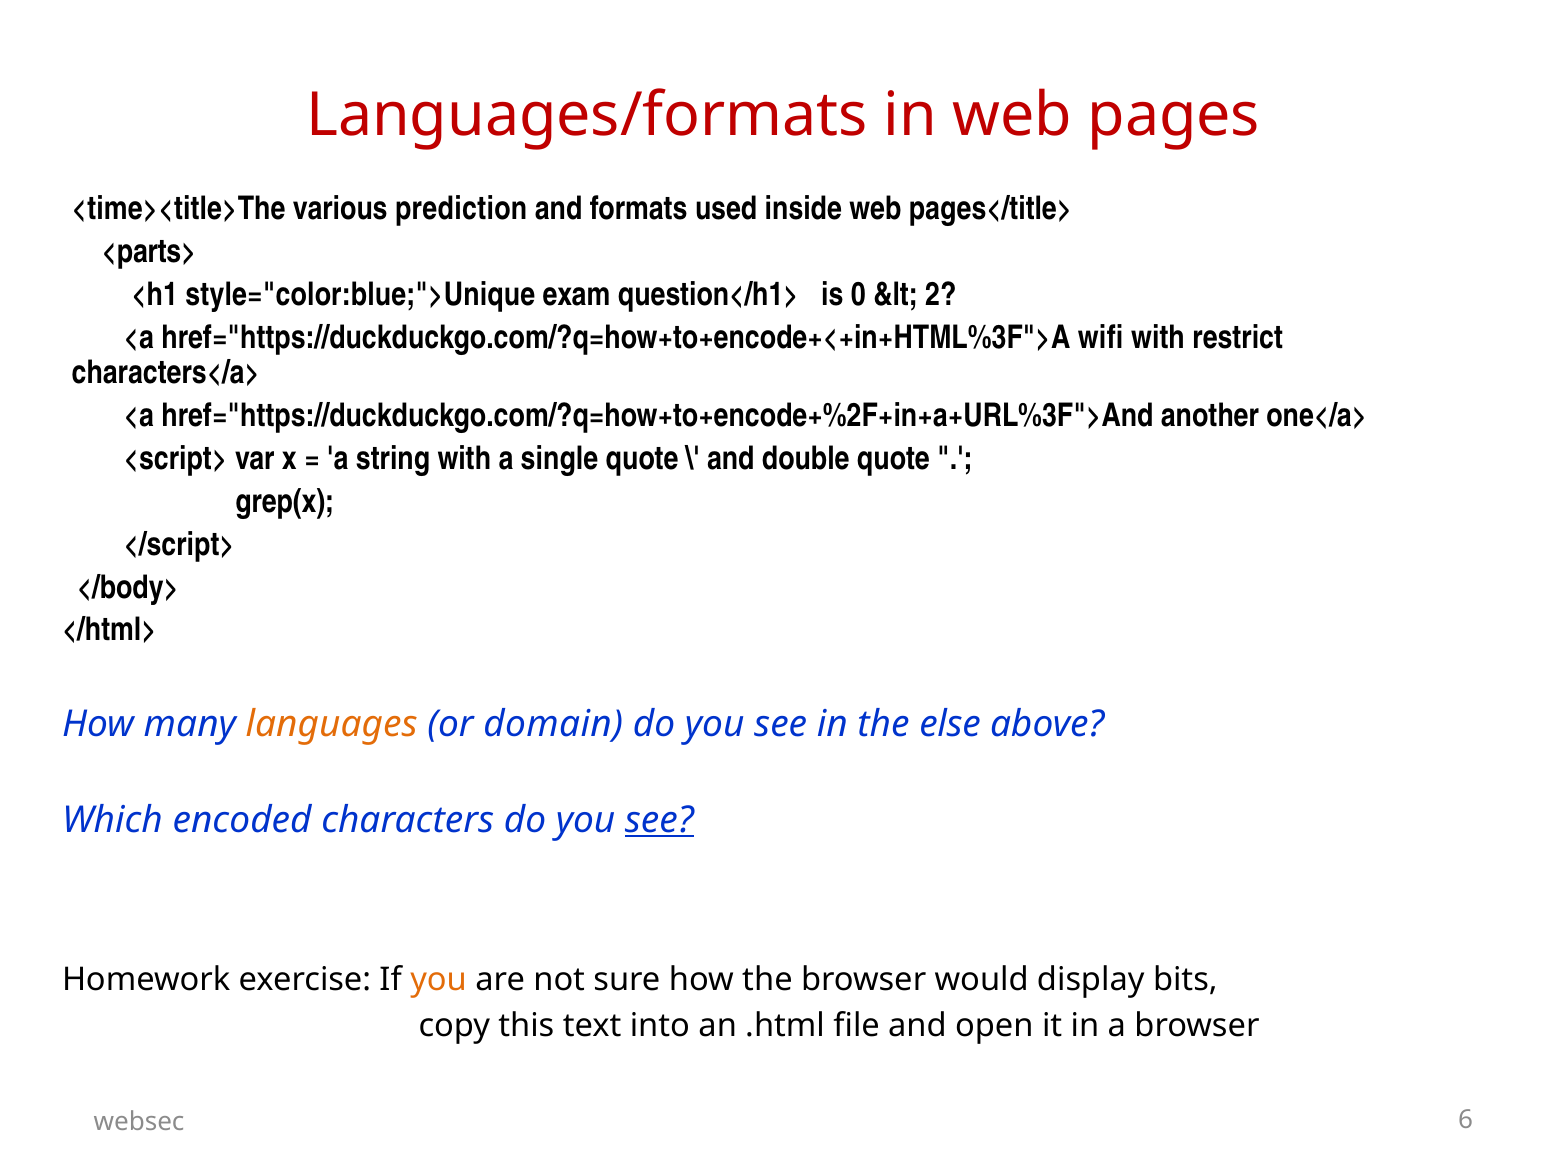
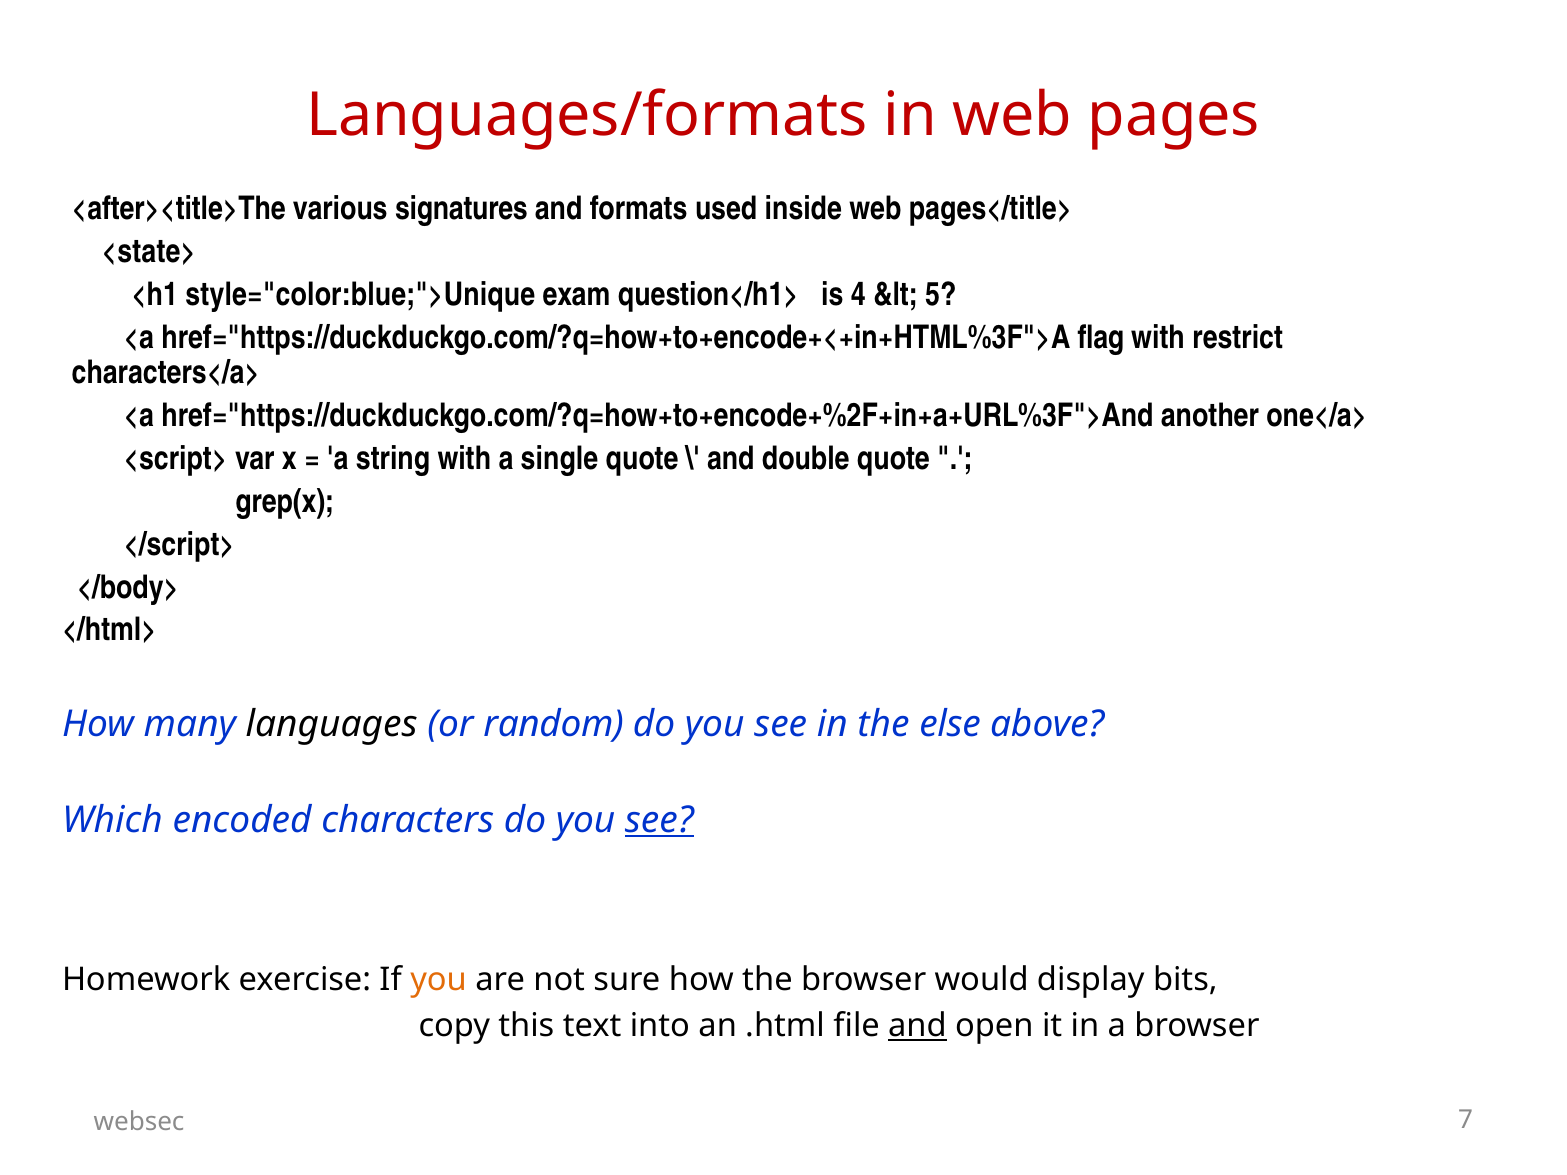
<time><title>The: <time><title>The -> <after><title>The
prediction: prediction -> signatures
<parts>: <parts> -> <state>
0: 0 -> 4
2: 2 -> 5
wifi: wifi -> flag
languages colour: orange -> black
domain: domain -> random
and at (917, 1026) underline: none -> present
6: 6 -> 7
